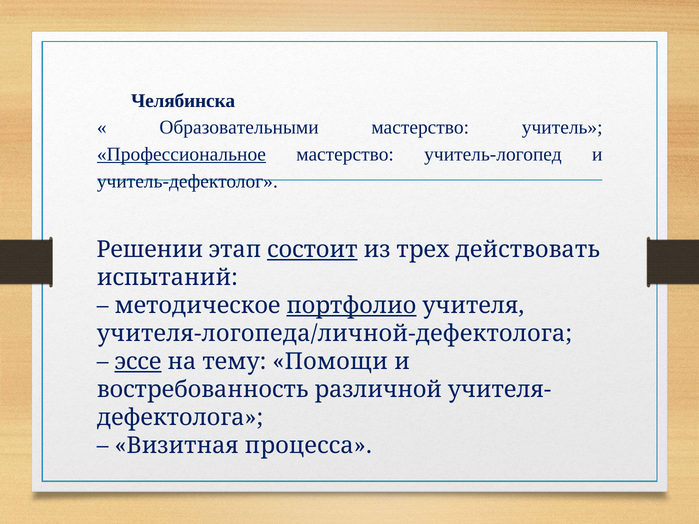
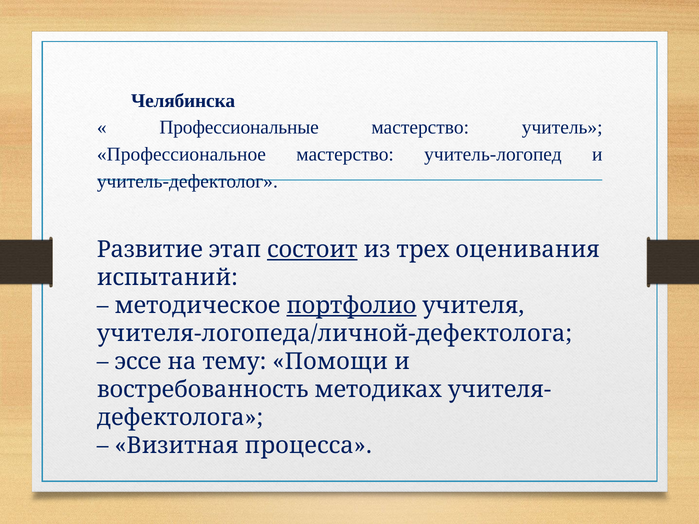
Образовательными: Образовательными -> Профессиональные
Профессиональное underline: present -> none
Решении: Решении -> Развитие
действовать: действовать -> оценивания
эссе underline: present -> none
различной: различной -> методиках
